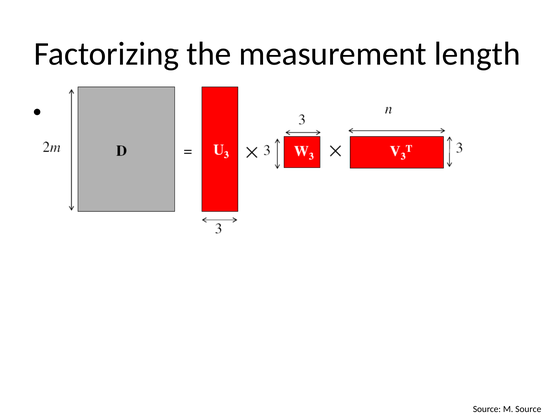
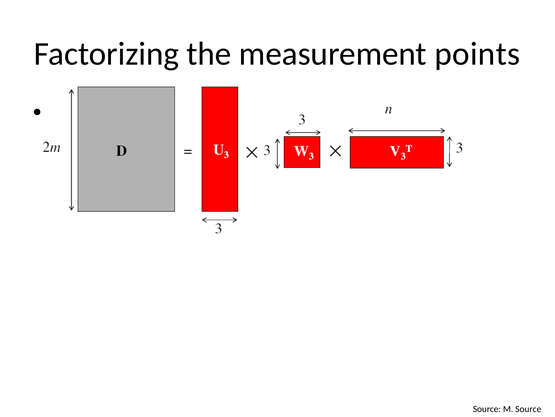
length: length -> points
